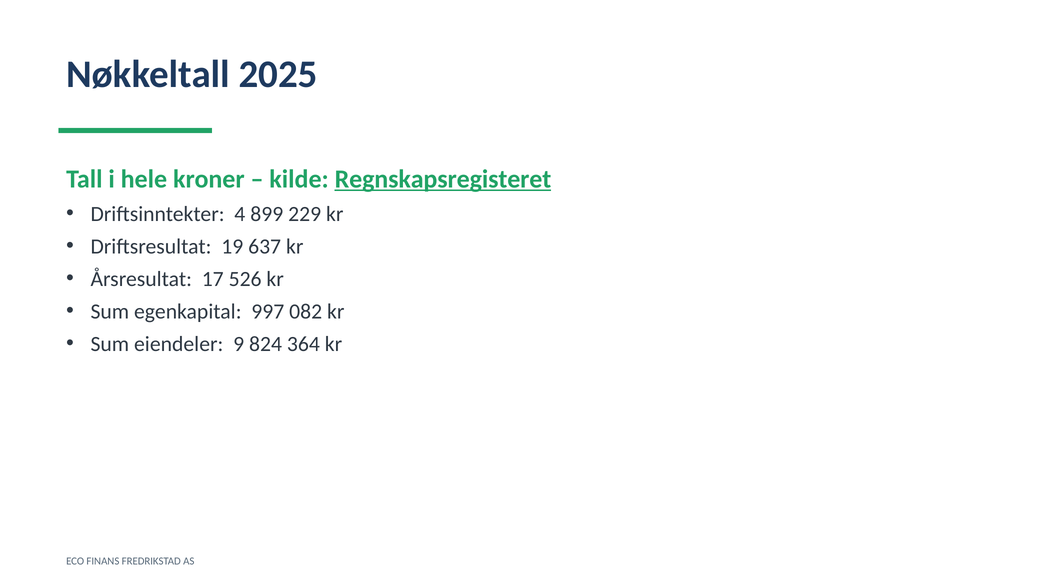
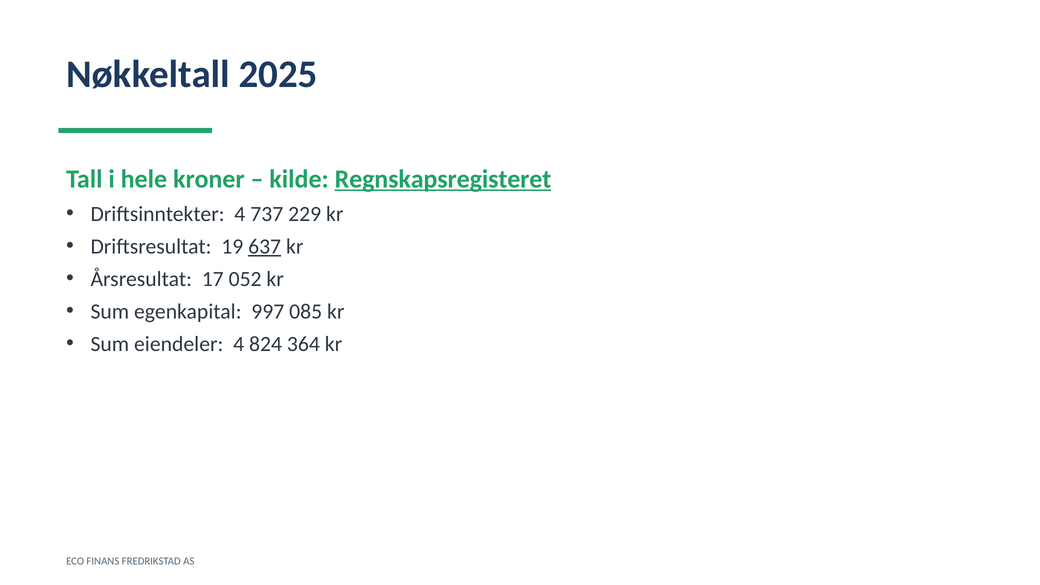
899: 899 -> 737
637 underline: none -> present
526: 526 -> 052
082: 082 -> 085
eiendeler 9: 9 -> 4
